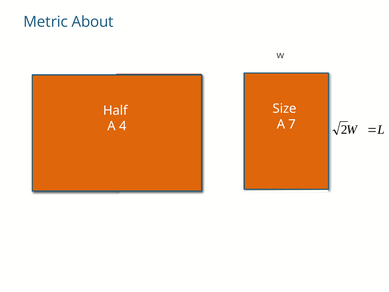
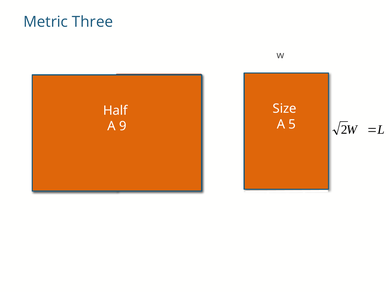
About: About -> Three
7: 7 -> 5
4: 4 -> 9
